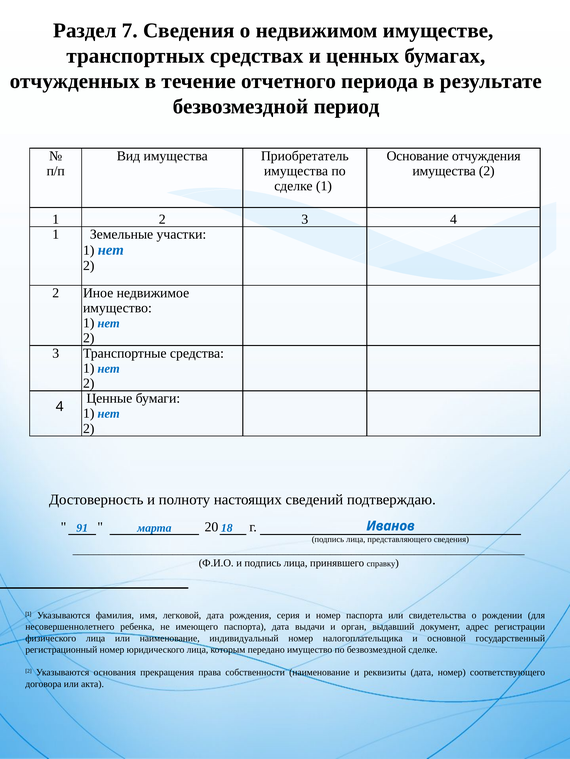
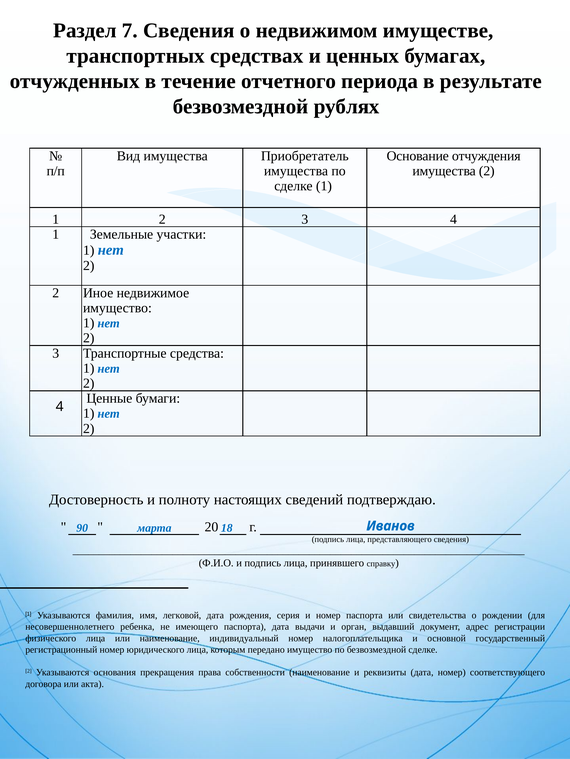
период: период -> рублях
91: 91 -> 90
